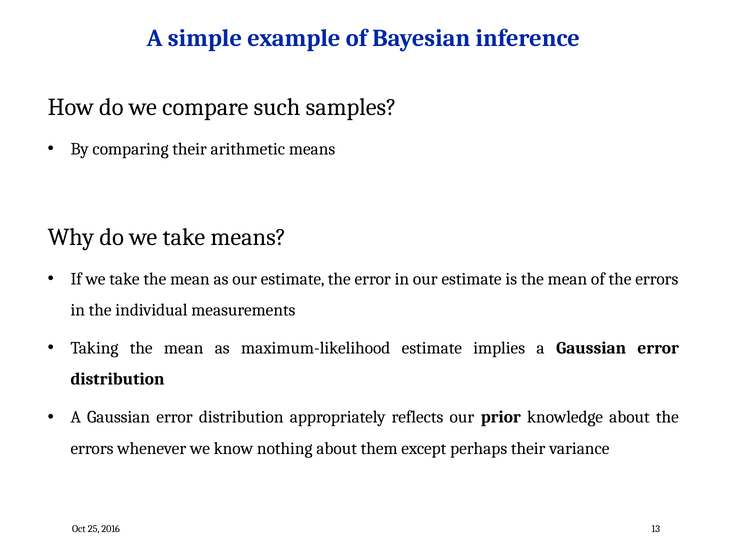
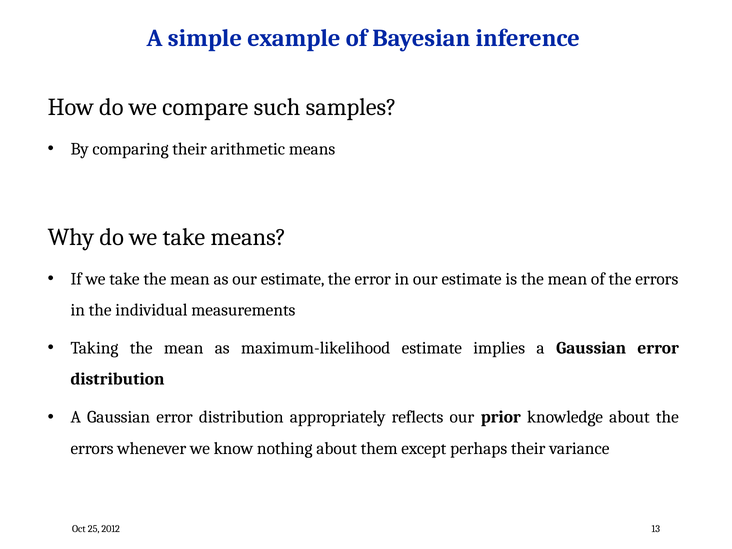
2016: 2016 -> 2012
